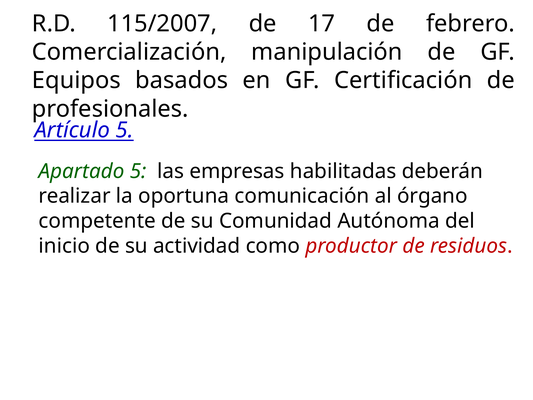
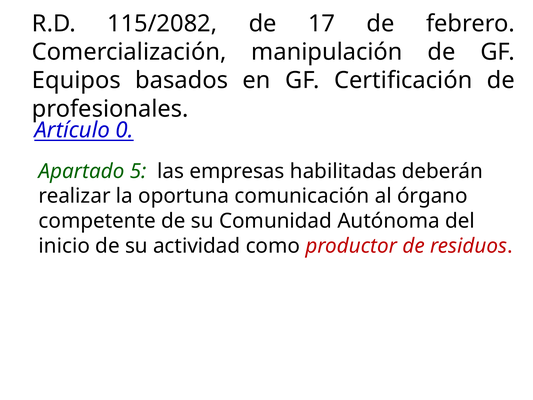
115/2007: 115/2007 -> 115/2082
Artículo 5: 5 -> 0
